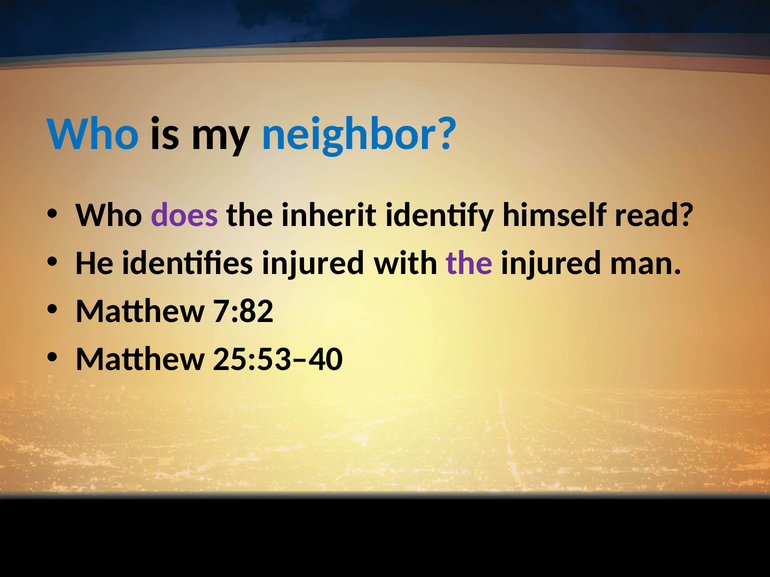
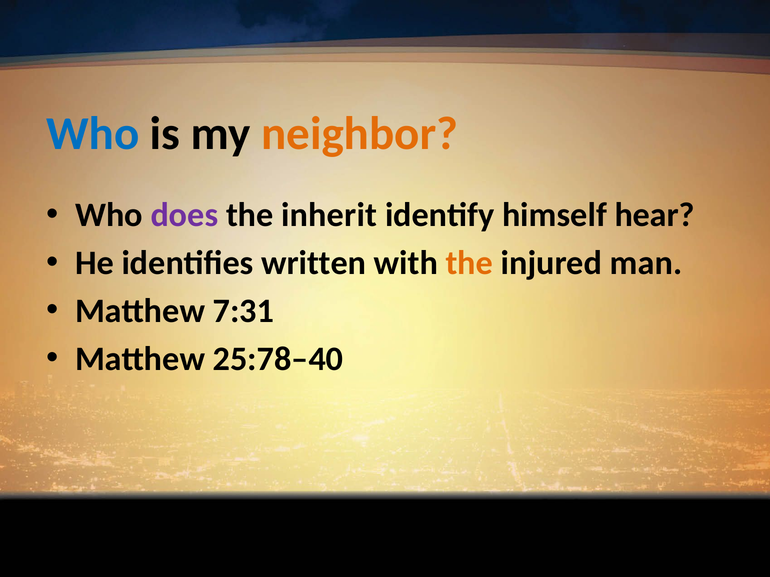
neighbor colour: blue -> orange
read: read -> hear
identifies injured: injured -> written
the at (469, 263) colour: purple -> orange
7:82: 7:82 -> 7:31
25:53–40: 25:53–40 -> 25:78–40
